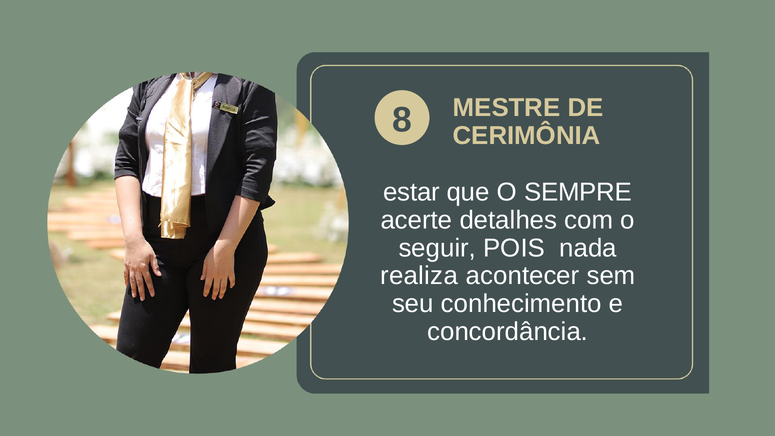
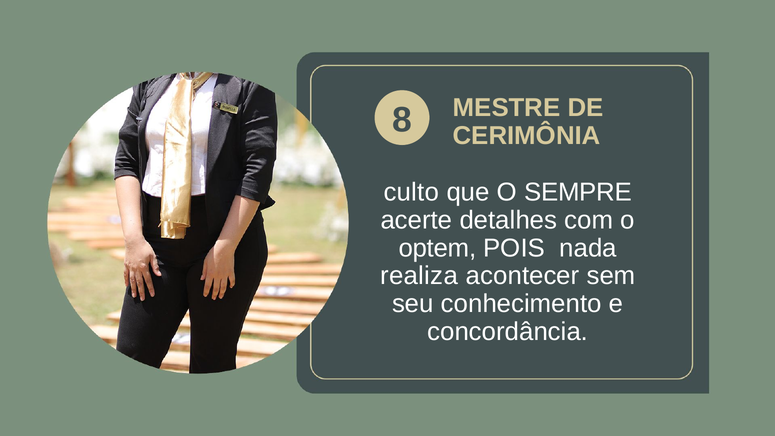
estar: estar -> culto
seguir: seguir -> optem
